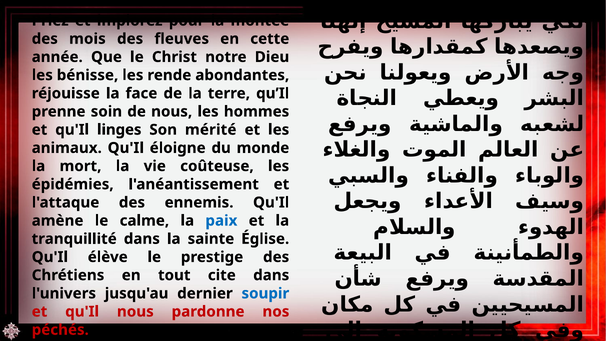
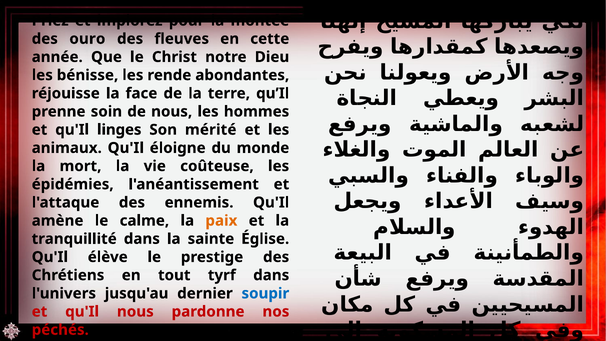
mois: mois -> ouro
paix colour: blue -> orange
cite: cite -> tyrf
